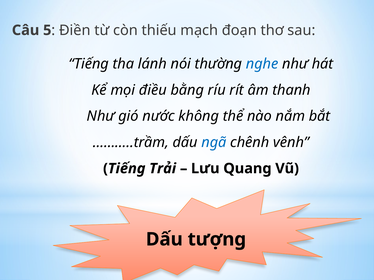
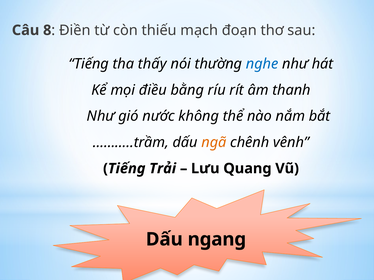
5: 5 -> 8
lánh: lánh -> thấy
ngã colour: blue -> orange
tượng: tượng -> ngang
